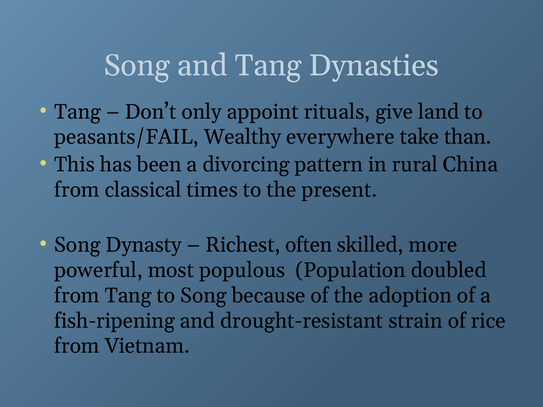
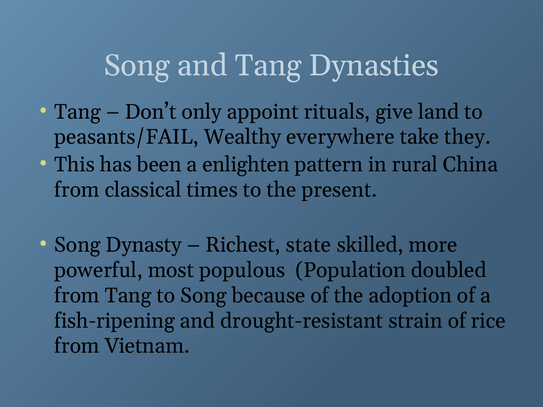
than: than -> they
divorcing: divorcing -> enlighten
often: often -> state
